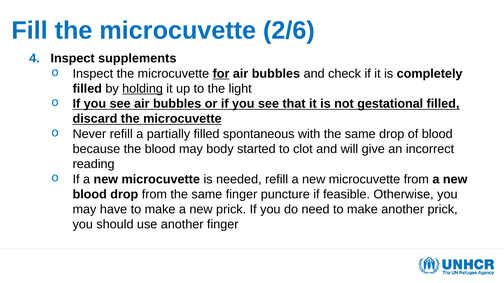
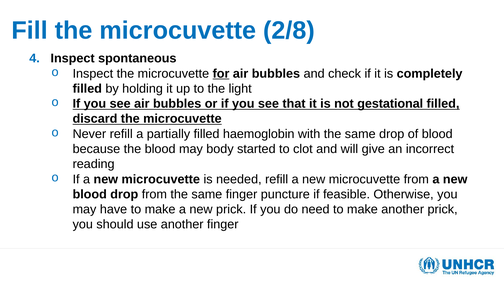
2/6: 2/6 -> 2/8
supplements: supplements -> spontaneous
holding underline: present -> none
spontaneous: spontaneous -> haemoglobin
